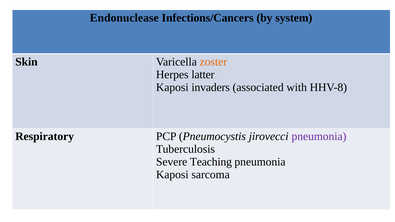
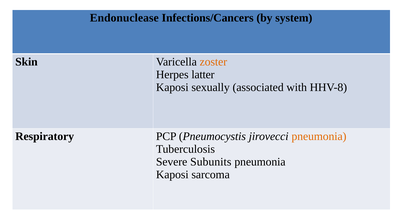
invaders: invaders -> sexually
pneumonia at (319, 136) colour: purple -> orange
Teaching: Teaching -> Subunits
